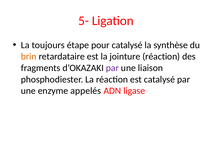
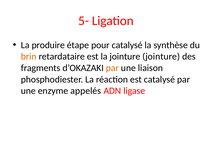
toujours: toujours -> produire
jointure réaction: réaction -> jointure
par at (112, 68) colour: purple -> orange
